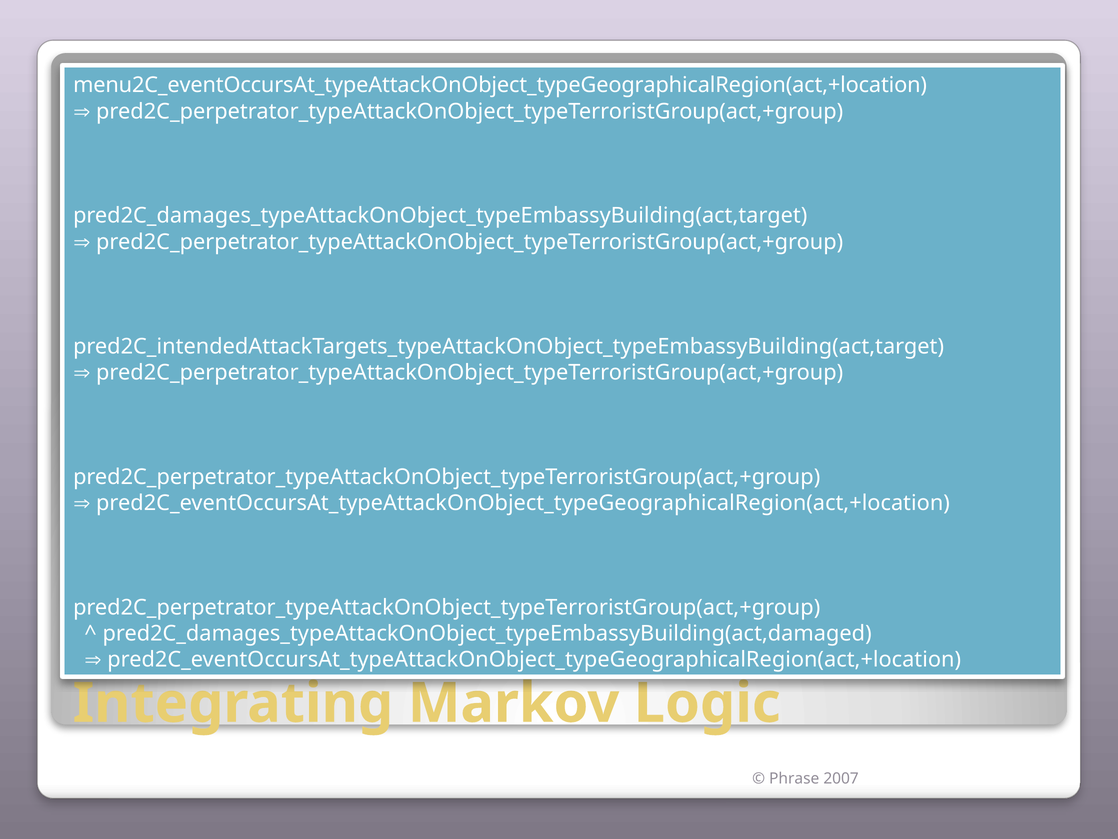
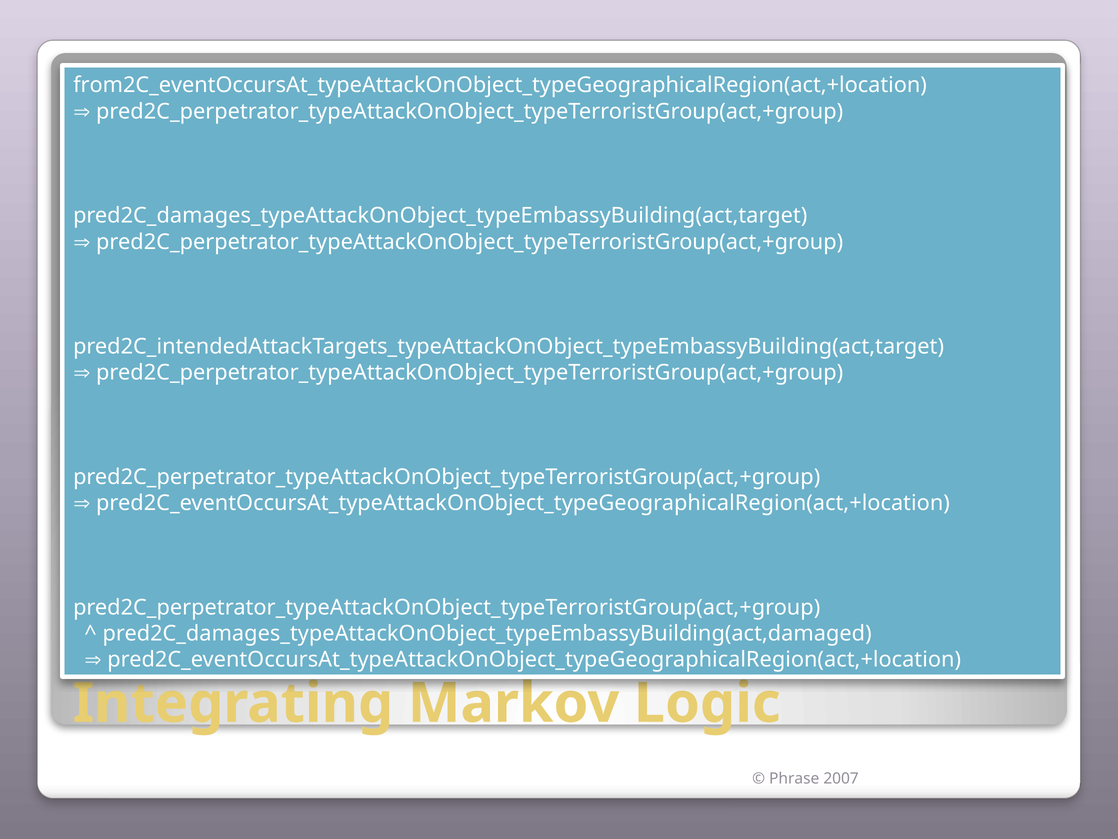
menu2C_eventOccursAt_typeAttackOnObject_typeGeographicalRegion(act,+location: menu2C_eventOccursAt_typeAttackOnObject_typeGeographicalRegion(act,+location -> from2C_eventOccursAt_typeAttackOnObject_typeGeographicalRegion(act,+location
